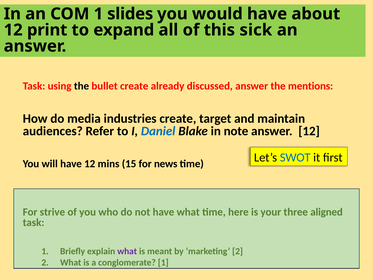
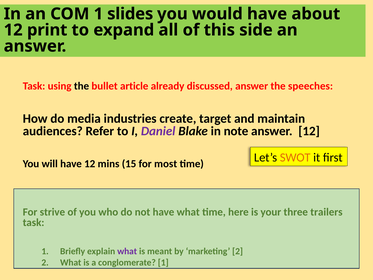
sick: sick -> side
bullet create: create -> article
mentions: mentions -> speeches
Daniel colour: blue -> purple
SWOT colour: blue -> orange
news: news -> most
aligned: aligned -> trailers
